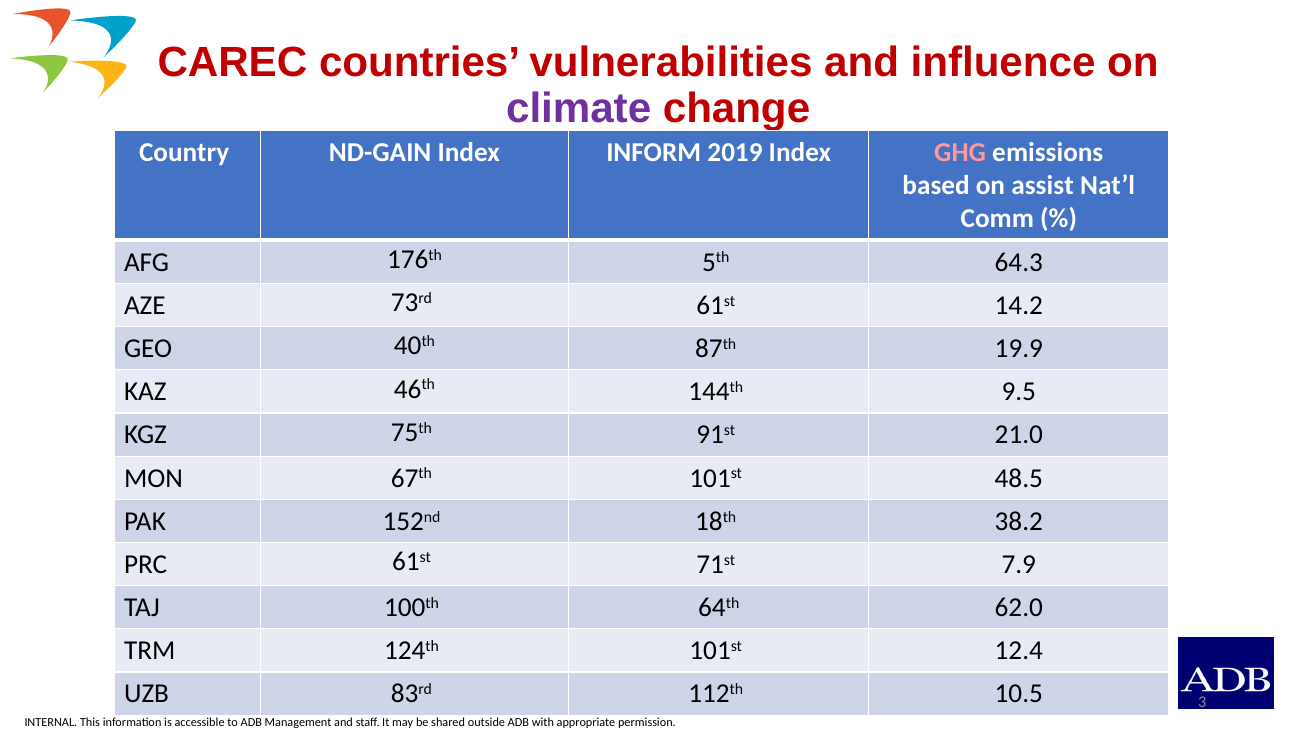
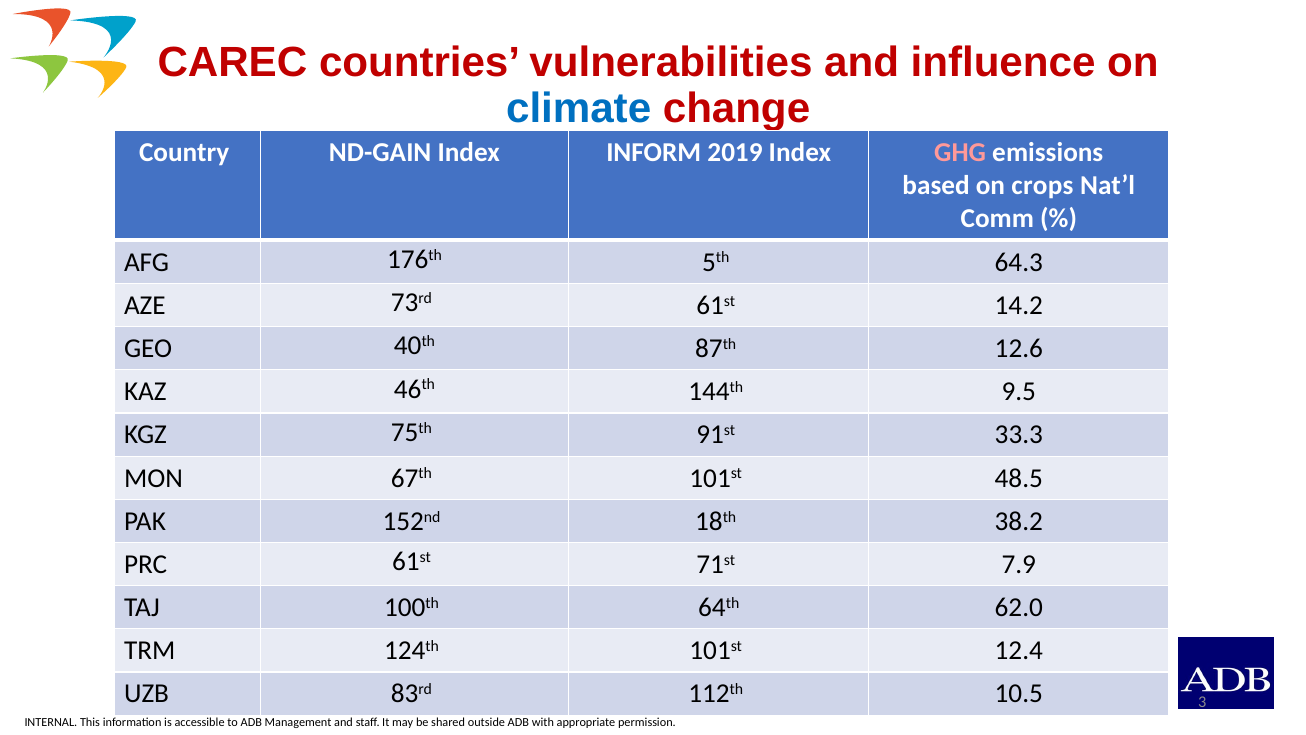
climate colour: purple -> blue
assist: assist -> crops
19.9: 19.9 -> 12.6
21.0: 21.0 -> 33.3
